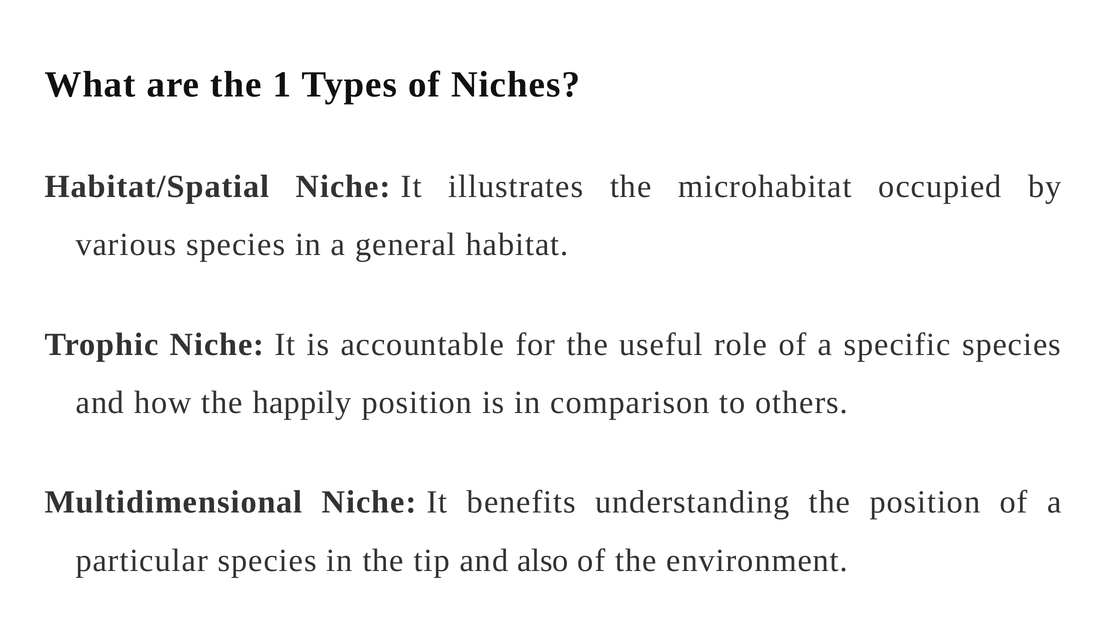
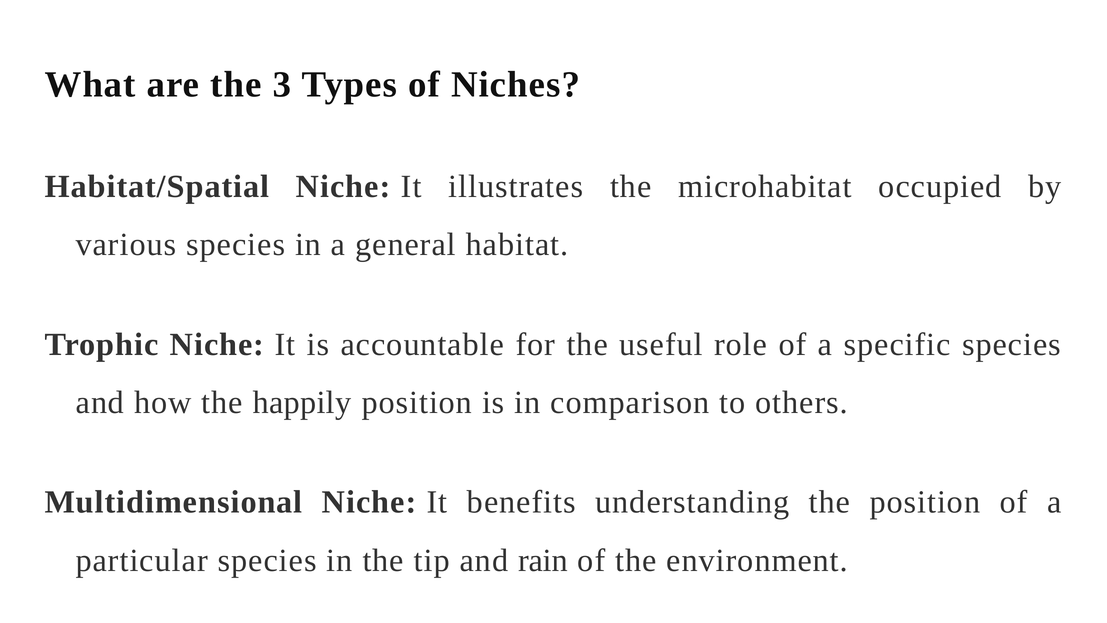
1: 1 -> 3
also: also -> rain
